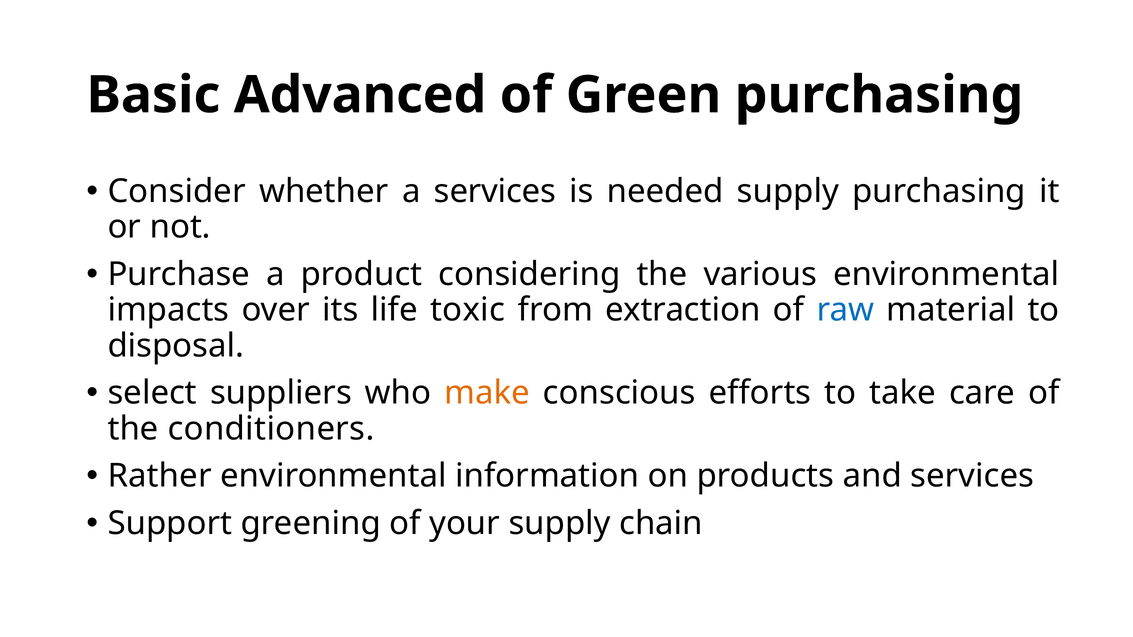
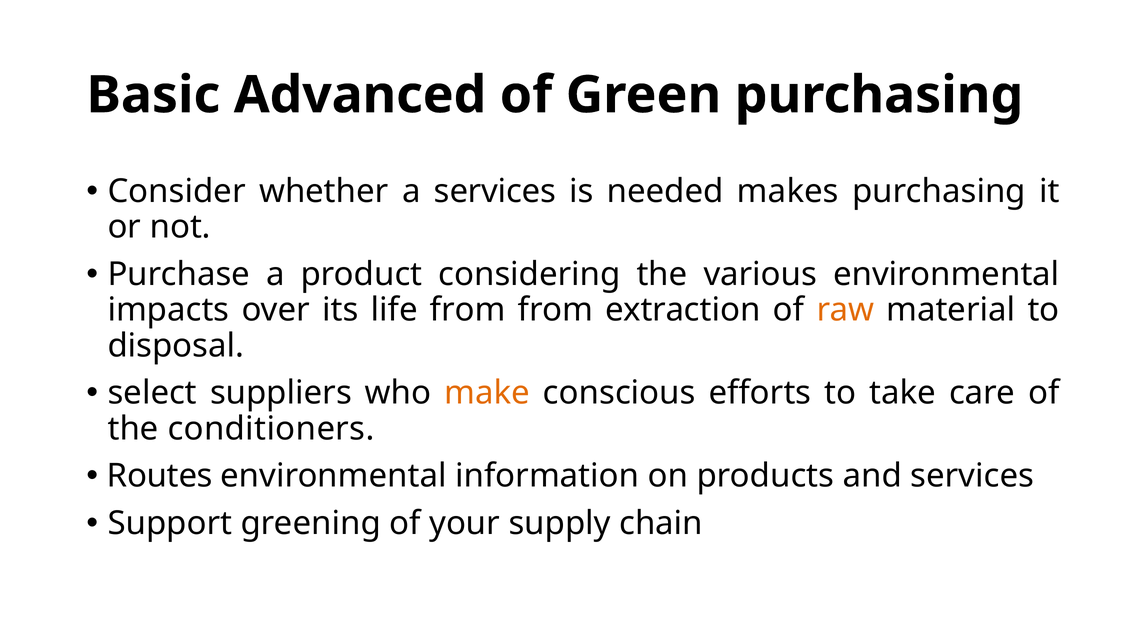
needed supply: supply -> makes
life toxic: toxic -> from
raw colour: blue -> orange
Rather: Rather -> Routes
